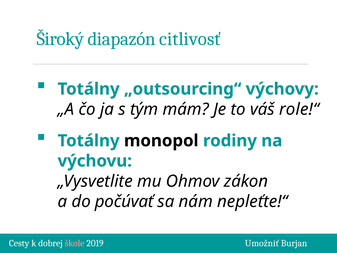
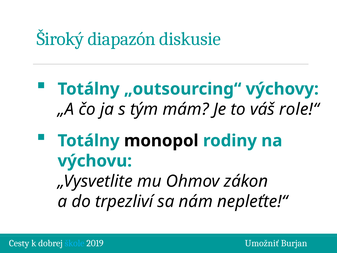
citlivosť: citlivosť -> diskusie
počúvať: počúvať -> trpezliví
škole colour: pink -> light blue
